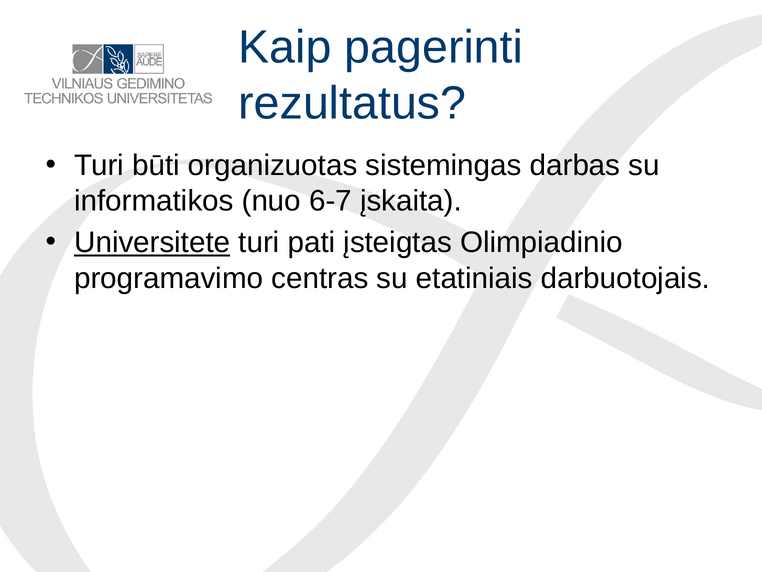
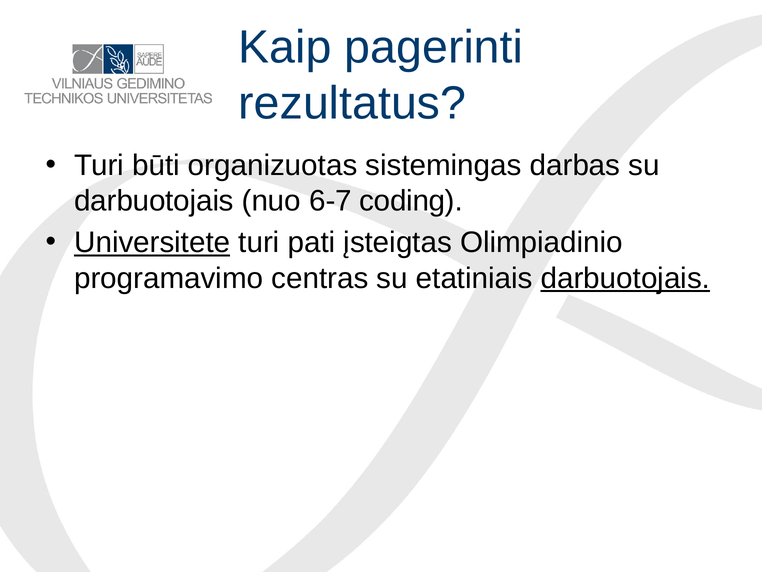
informatikos at (154, 201): informatikos -> darbuotojais
įskaita: įskaita -> coding
darbuotojais at (625, 278) underline: none -> present
